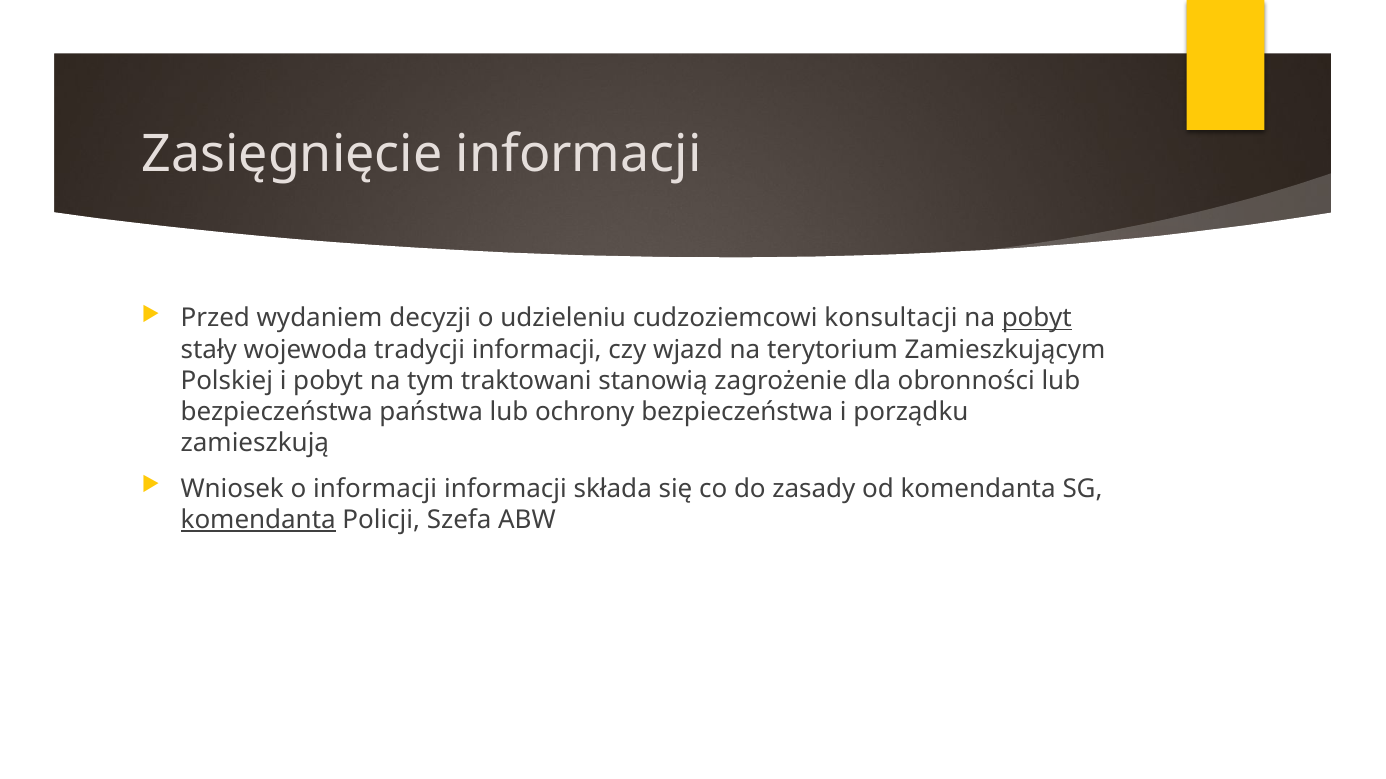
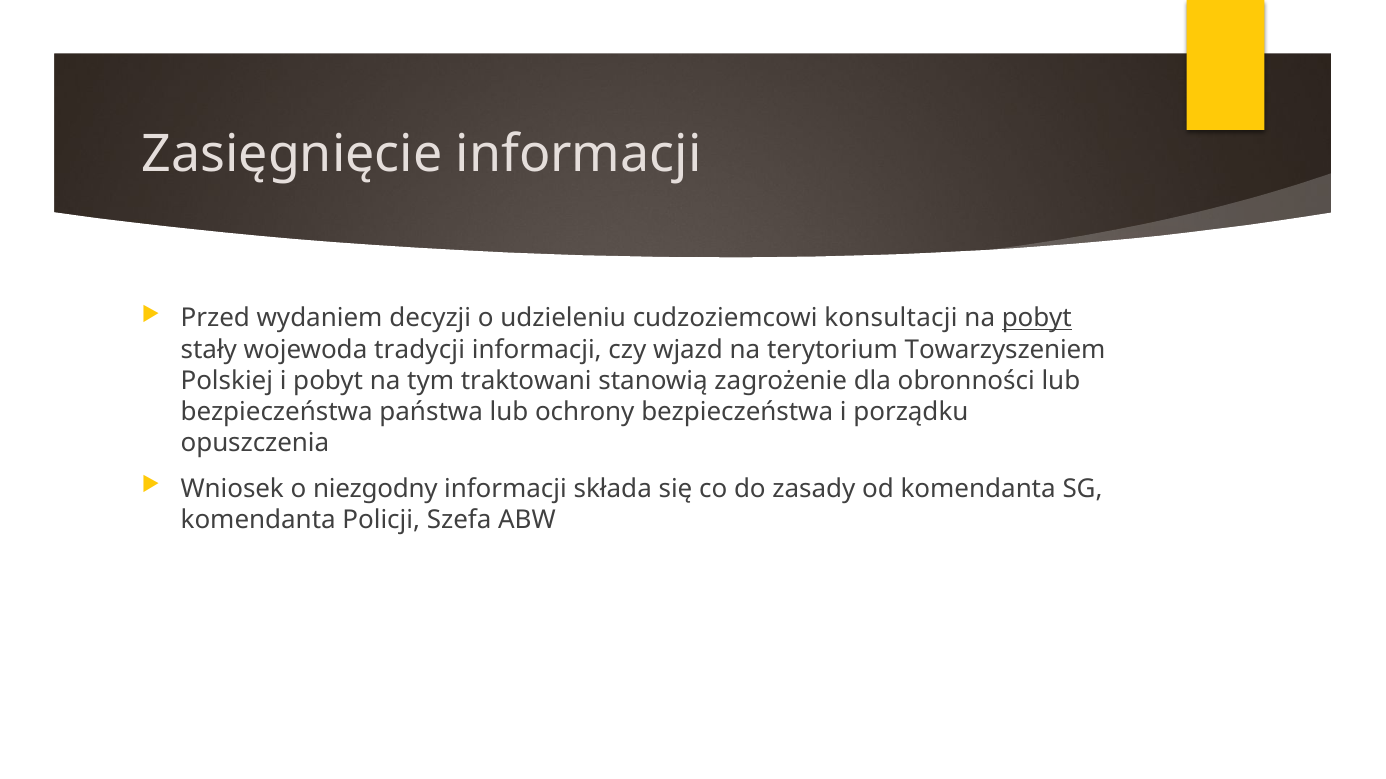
Zamieszkującym: Zamieszkującym -> Towarzyszeniem
zamieszkują: zamieszkują -> opuszczenia
o informacji: informacji -> niezgodny
komendanta at (258, 520) underline: present -> none
